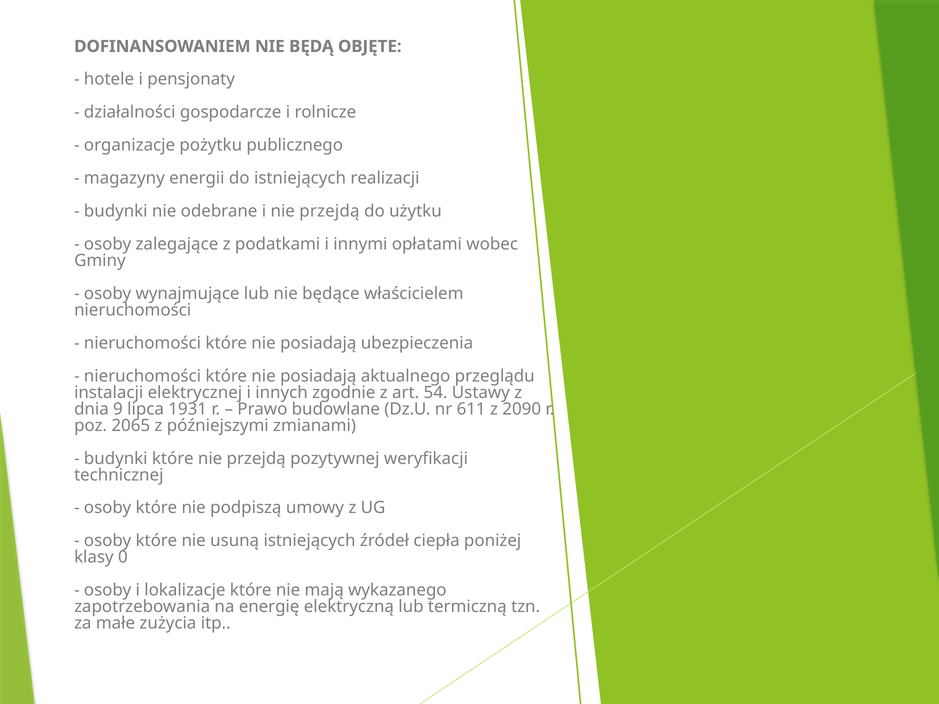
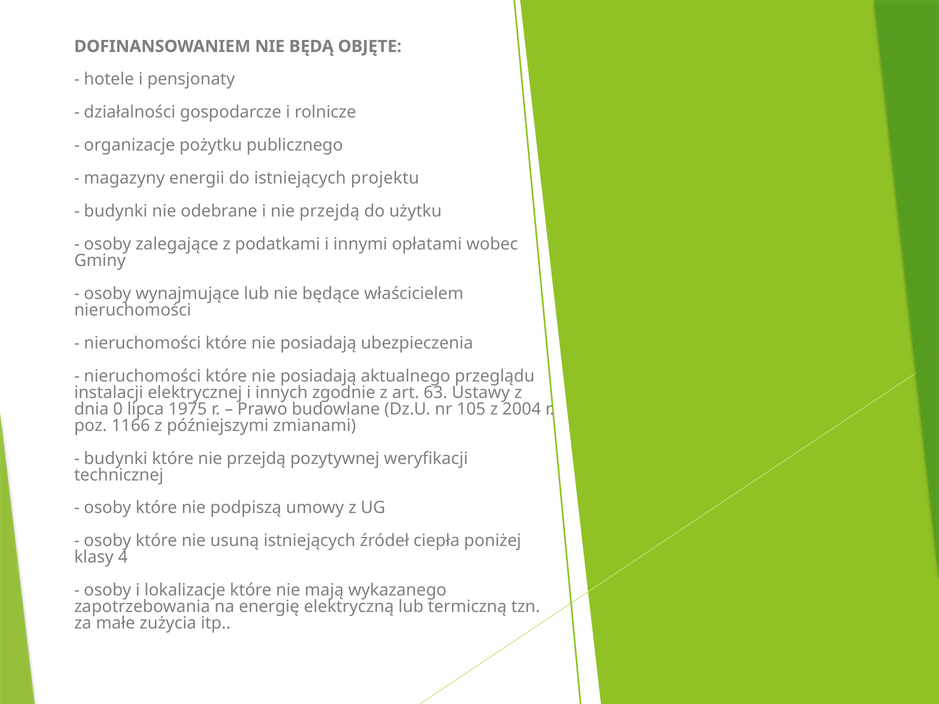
realizacji: realizacji -> projektu
54: 54 -> 63
9: 9 -> 0
1931: 1931 -> 1975
611: 611 -> 105
2090: 2090 -> 2004
2065: 2065 -> 1166
0: 0 -> 4
